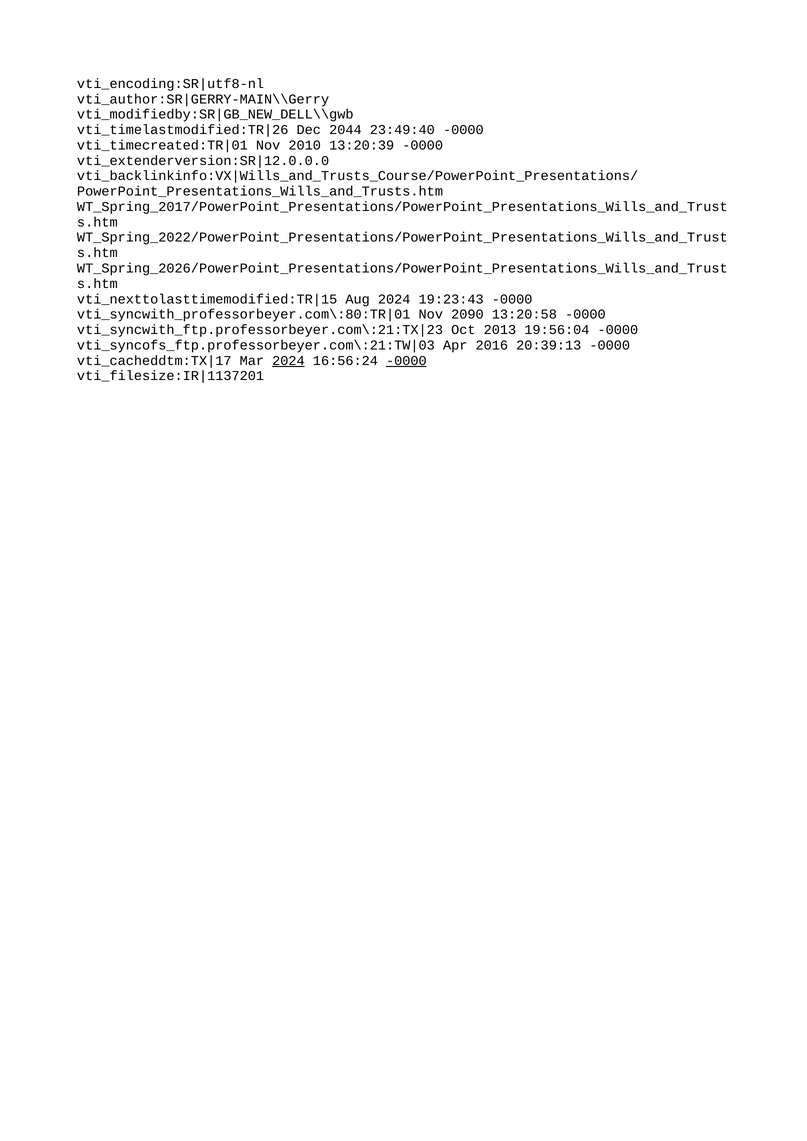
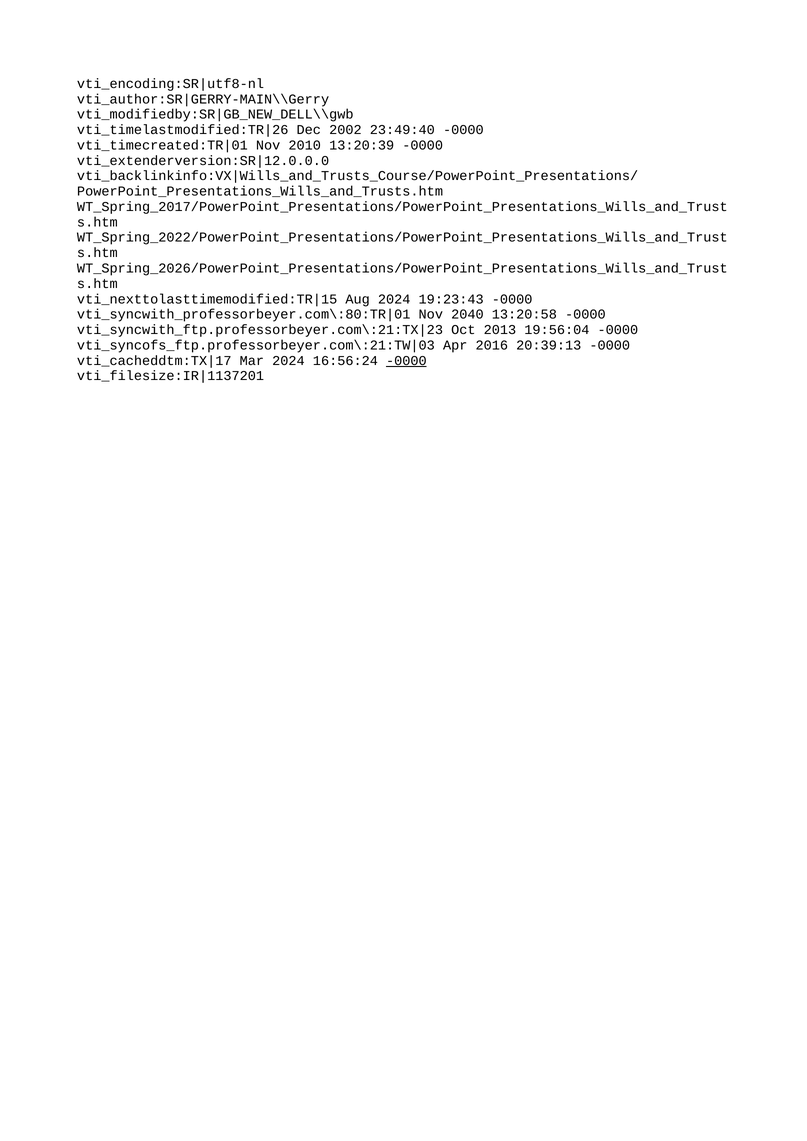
2044: 2044 -> 2002
2090: 2090 -> 2040
2024 at (288, 361) underline: present -> none
